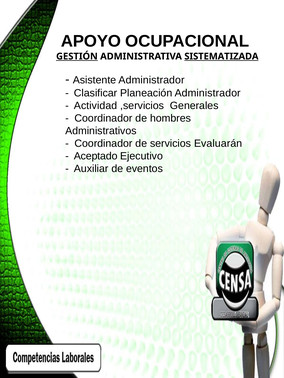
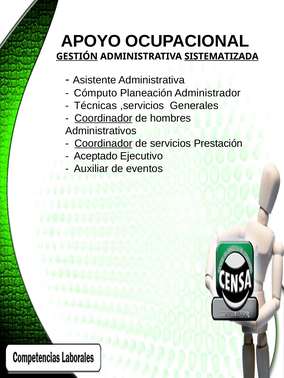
Asistente Administrador: Administrador -> Administrativa
Clasificar: Clasificar -> Cómputo
Actividad: Actividad -> Técnicas
Coordinador at (103, 118) underline: none -> present
Coordinador at (103, 144) underline: none -> present
Evaluarán: Evaluarán -> Prestación
